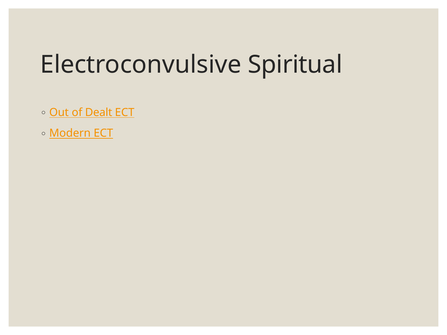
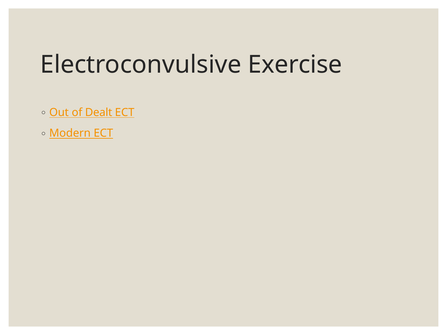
Spiritual: Spiritual -> Exercise
